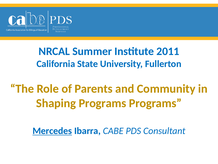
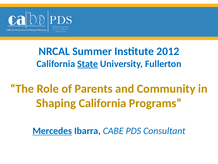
2011: 2011 -> 2012
State underline: none -> present
Shaping Programs: Programs -> California
